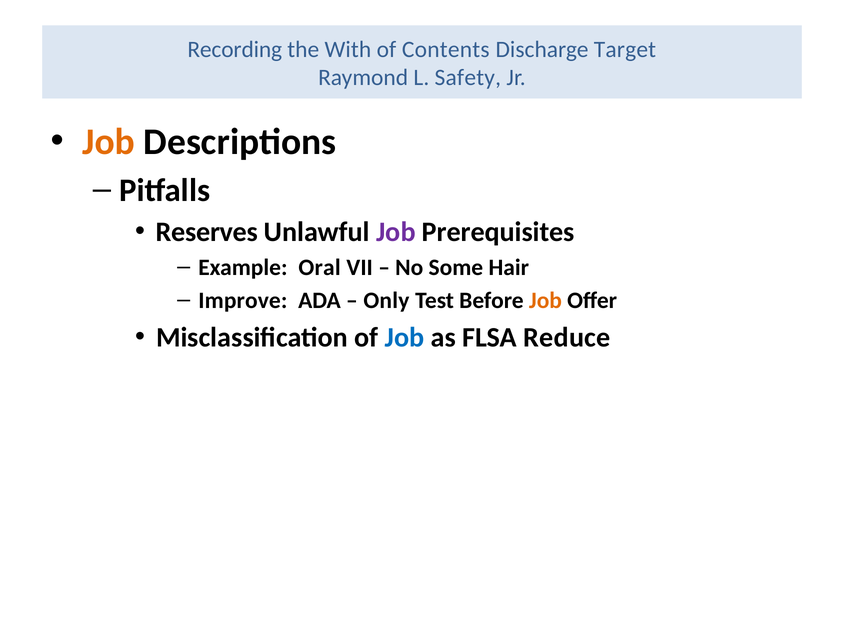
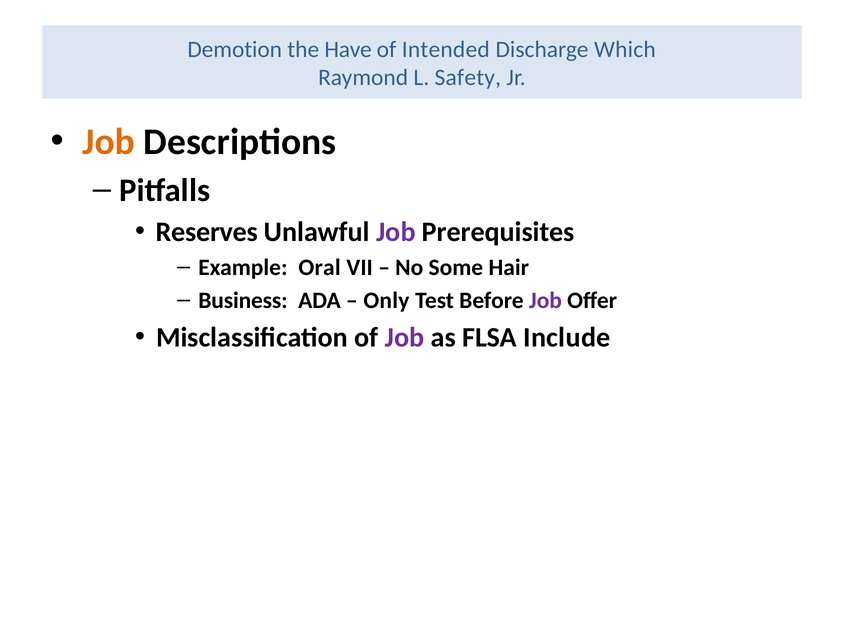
Recording: Recording -> Demotion
With: With -> Have
Contents: Contents -> Intended
Target: Target -> Which
Improve: Improve -> Business
Job at (545, 300) colour: orange -> purple
Job at (405, 337) colour: blue -> purple
Reduce: Reduce -> Include
